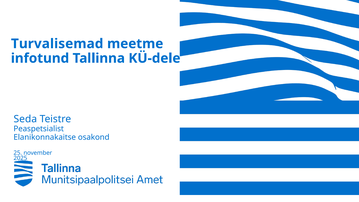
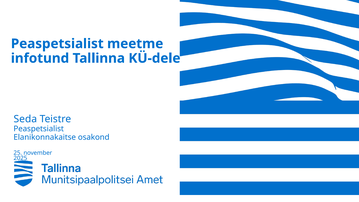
Turvalisemad at (57, 44): Turvalisemad -> Peaspetsialist
